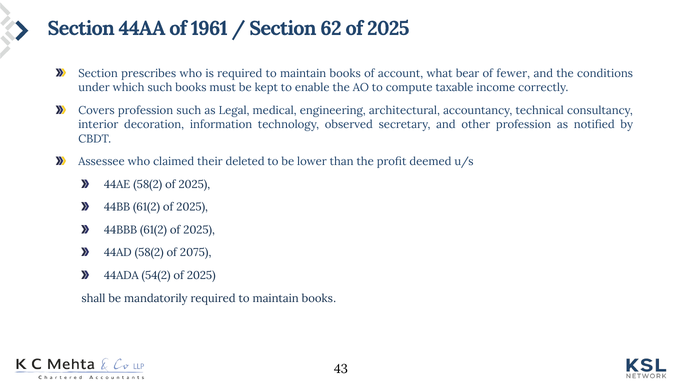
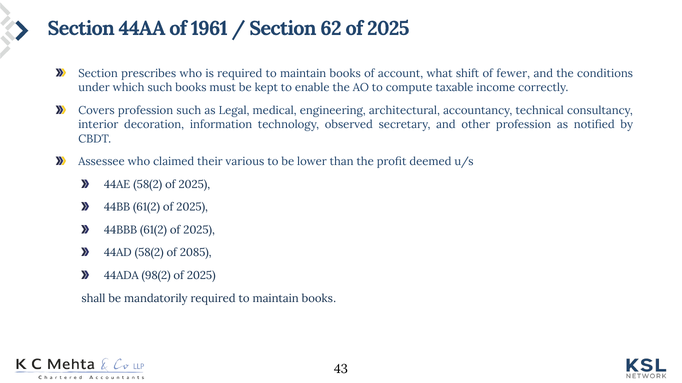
bear: bear -> shift
deleted: deleted -> various
2075: 2075 -> 2085
54(2: 54(2 -> 98(2
